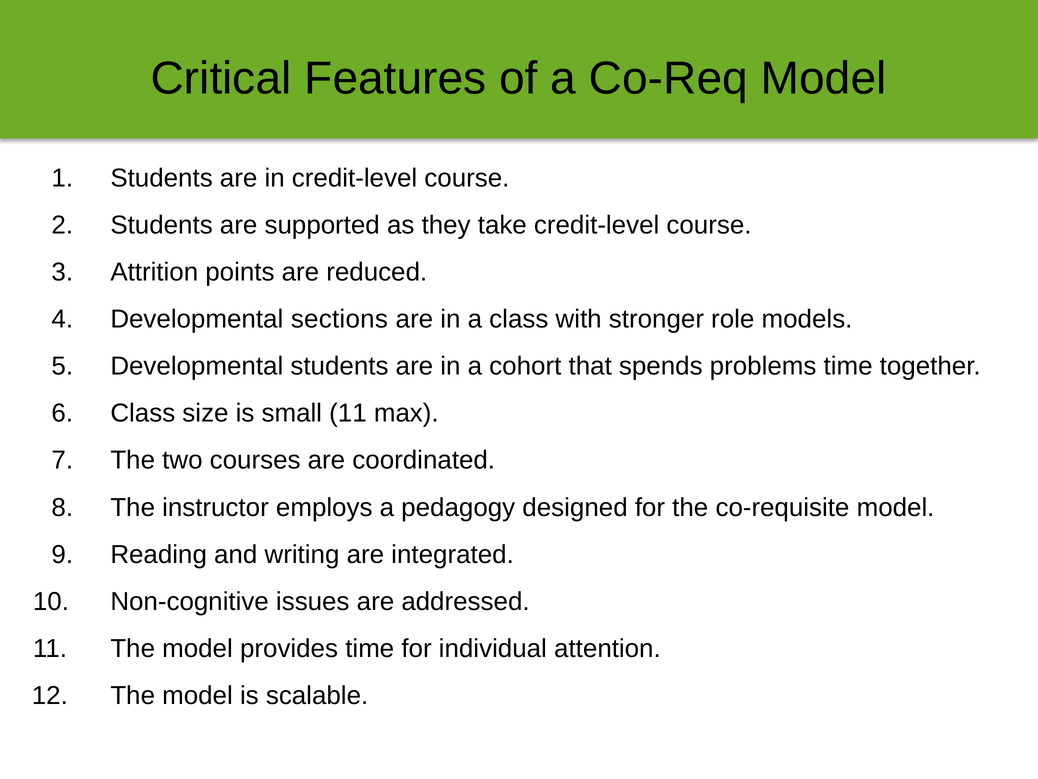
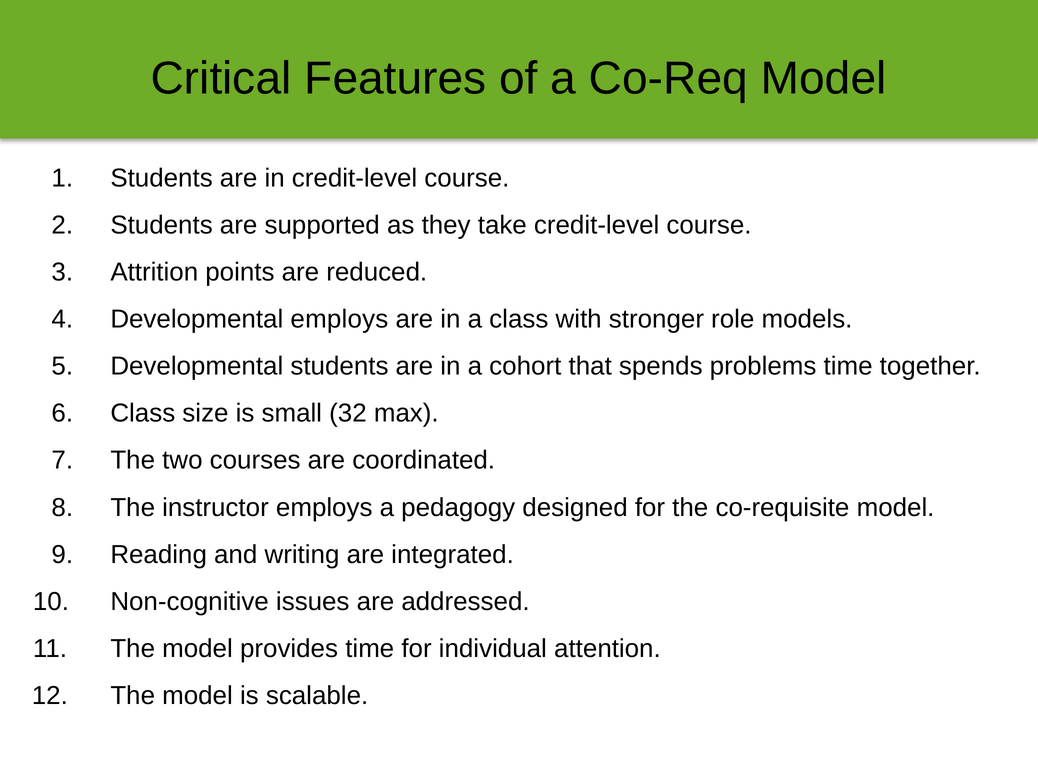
Developmental sections: sections -> employs
small 11: 11 -> 32
